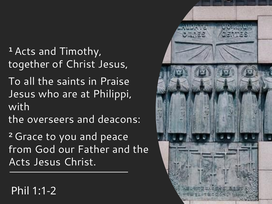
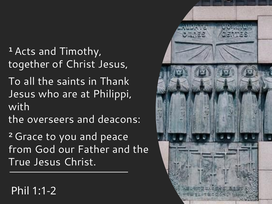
Praise: Praise -> Thank
Acts at (19, 162): Acts -> True
